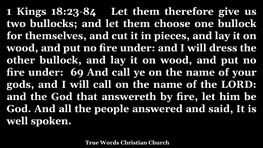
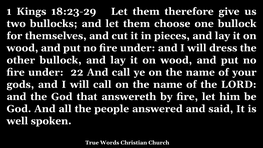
18:23-84: 18:23-84 -> 18:23-29
69: 69 -> 22
